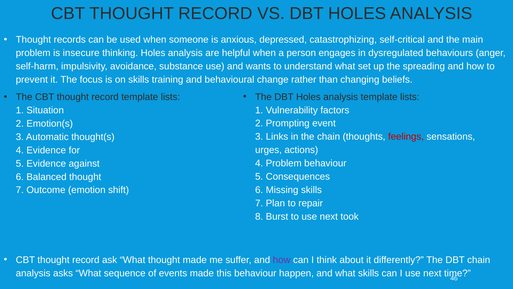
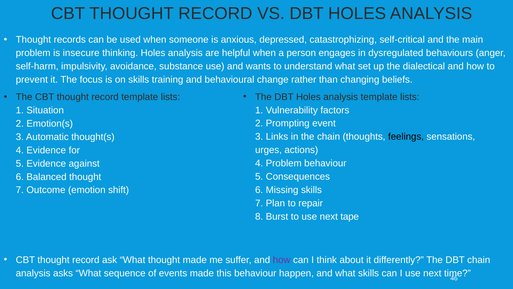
spreading: spreading -> dialectical
feelings colour: red -> black
took: took -> tape
